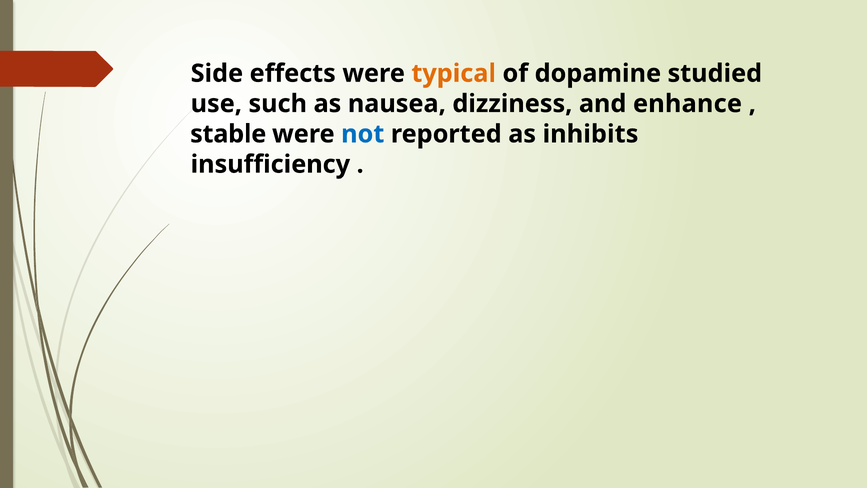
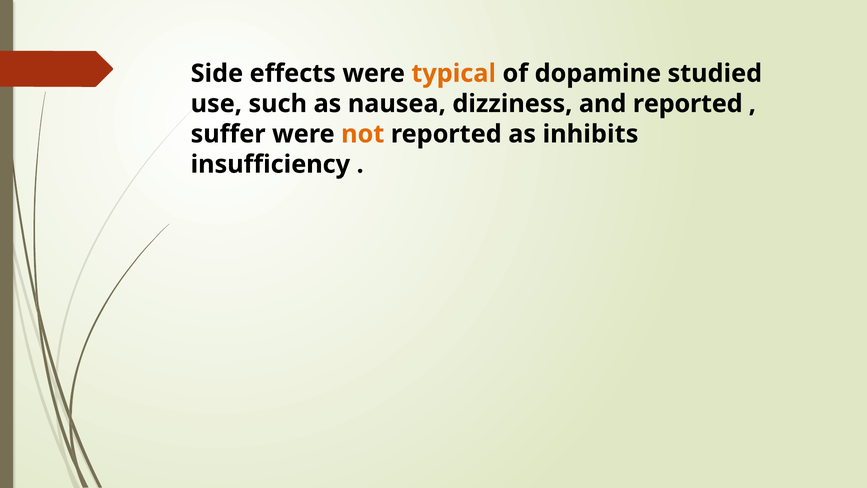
and enhance: enhance -> reported
stable: stable -> suffer
not colour: blue -> orange
